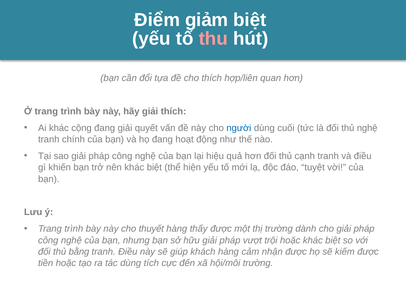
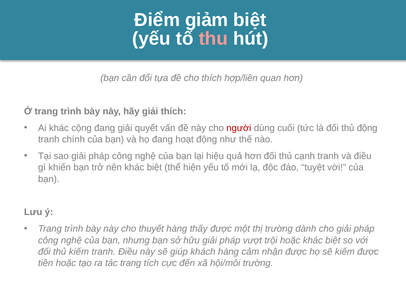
người colour: blue -> red
thủ nghệ: nghệ -> động
thủ bằng: bằng -> kiếm
tác dùng: dùng -> trang
